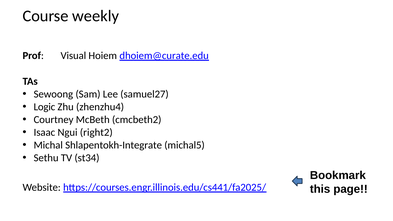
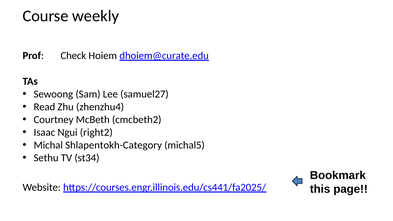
Visual: Visual -> Check
Logic: Logic -> Read
Shlapentokh-Integrate: Shlapentokh-Integrate -> Shlapentokh-Category
